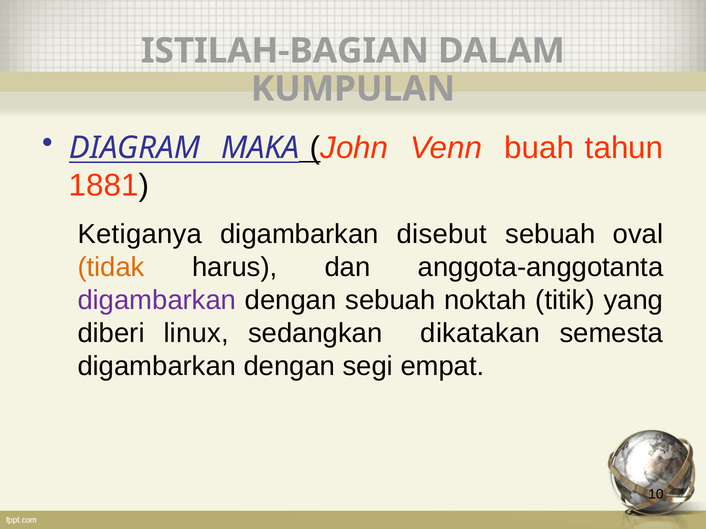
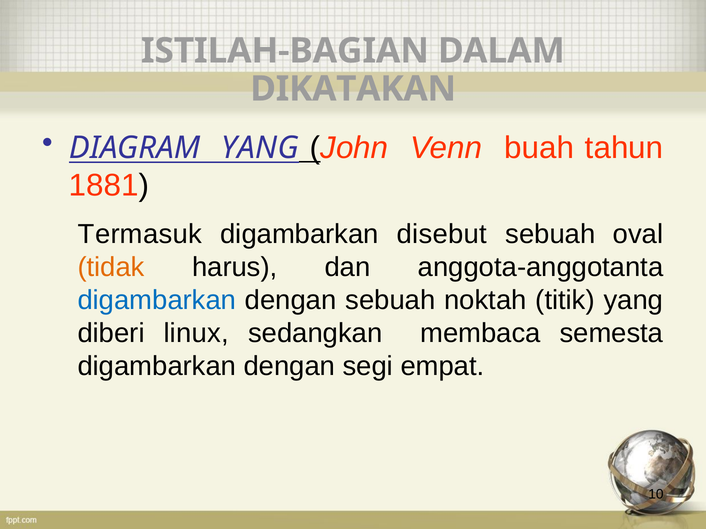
KUMPULAN: KUMPULAN -> DIKATAKAN
DIAGRAM MAKA: MAKA -> YANG
Ketiganya: Ketiganya -> Termasuk
digambarkan at (157, 300) colour: purple -> blue
dikatakan: dikatakan -> membaca
